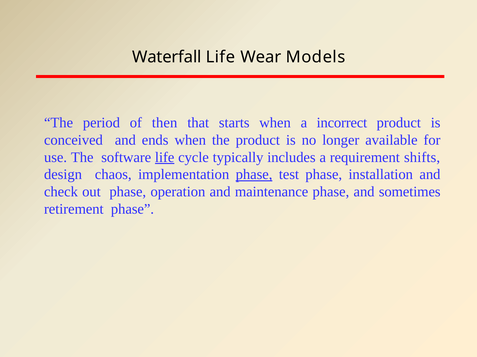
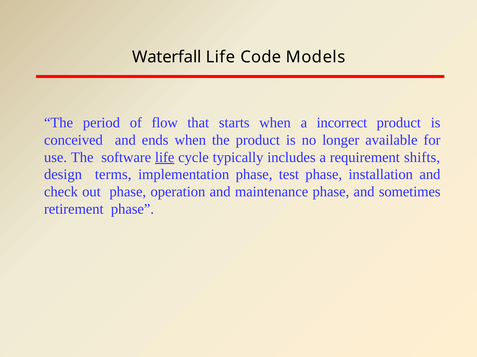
Wear: Wear -> Code
then: then -> flow
chaos: chaos -> terms
phase at (254, 175) underline: present -> none
